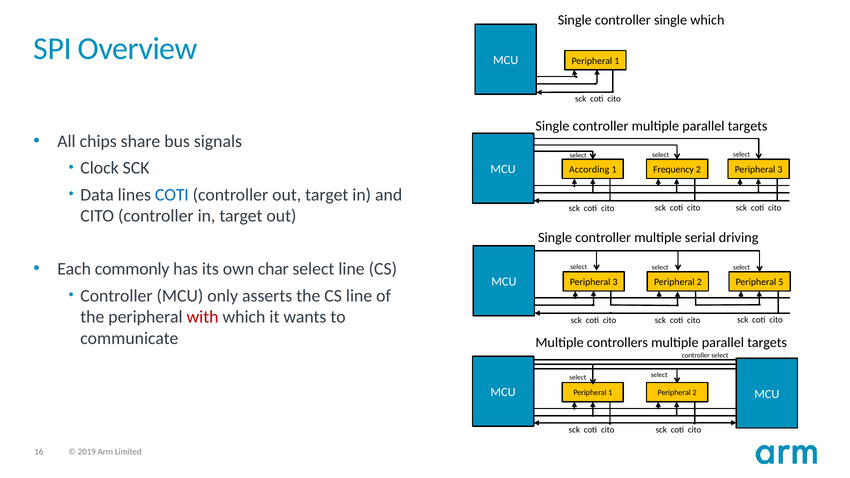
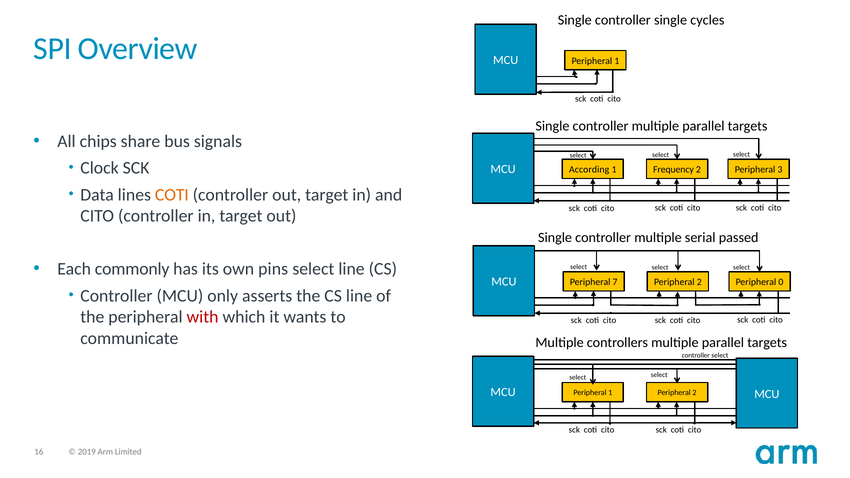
single which: which -> cycles
COTI at (172, 195) colour: blue -> orange
driving: driving -> passed
char: char -> pins
MCU Peripheral 3: 3 -> 7
5: 5 -> 0
